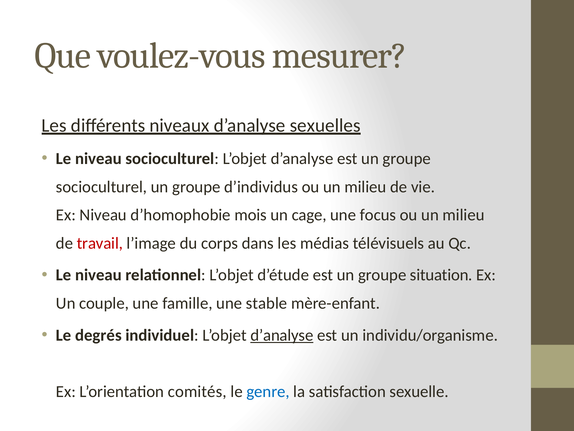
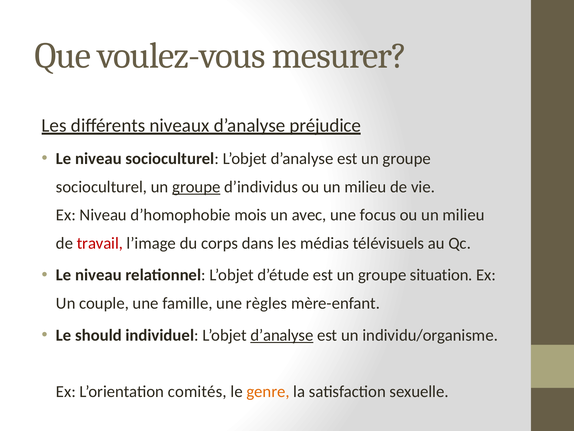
sexuelles: sexuelles -> préjudice
groupe at (196, 187) underline: none -> present
cage: cage -> avec
stable: stable -> règles
degrés: degrés -> should
genre colour: blue -> orange
